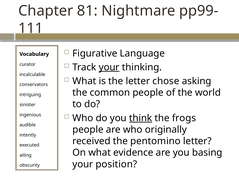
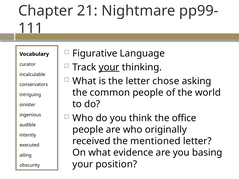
81: 81 -> 21
think underline: present -> none
frogs: frogs -> office
pentomino: pentomino -> mentioned
